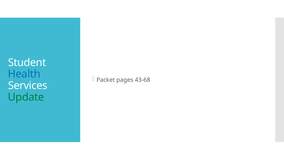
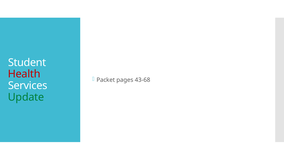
Health colour: blue -> red
